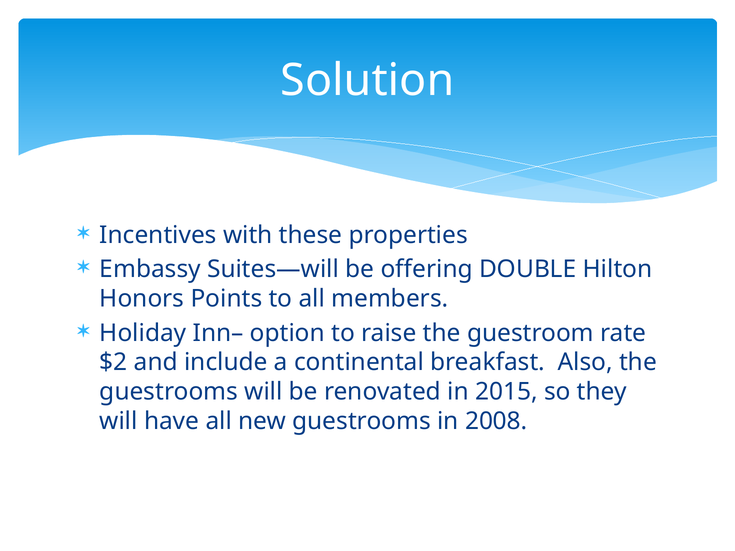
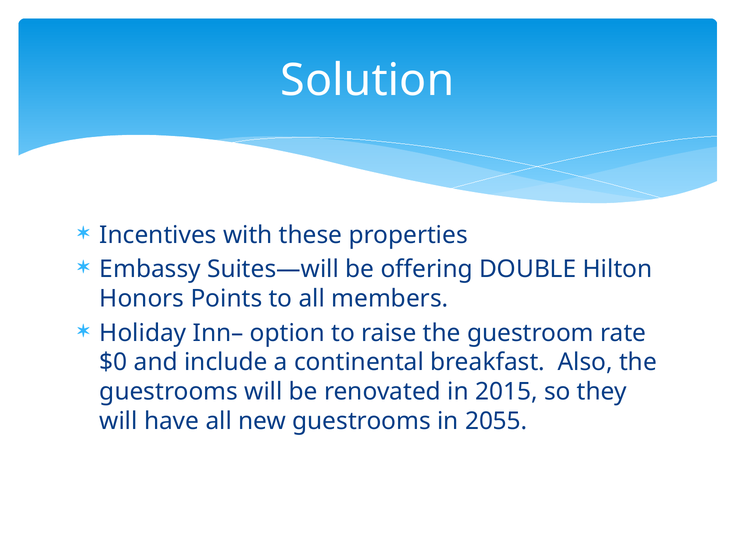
$2: $2 -> $0
2008: 2008 -> 2055
